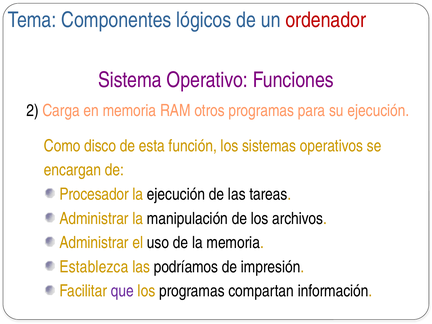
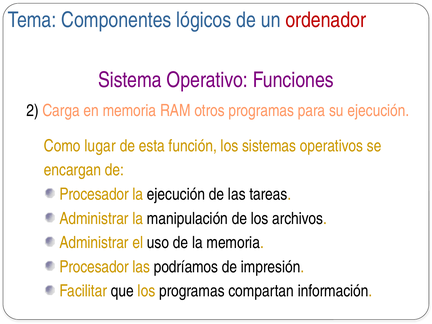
disco: disco -> lugar
Establezca at (94, 267): Establezca -> Procesador
que colour: purple -> black
